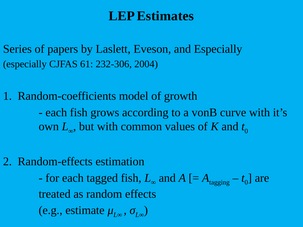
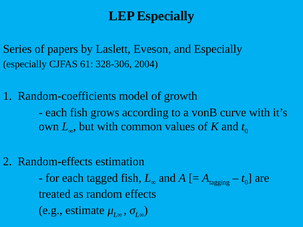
LEP Estimates: Estimates -> Especially
232-306: 232-306 -> 328-306
